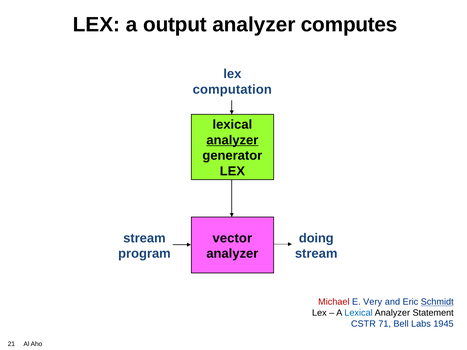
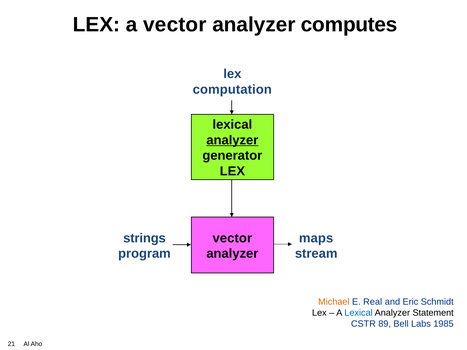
a output: output -> vector
stream at (144, 238): stream -> strings
doing: doing -> maps
Michael colour: red -> orange
Very: Very -> Real
Schmidt underline: present -> none
71: 71 -> 89
1945: 1945 -> 1985
